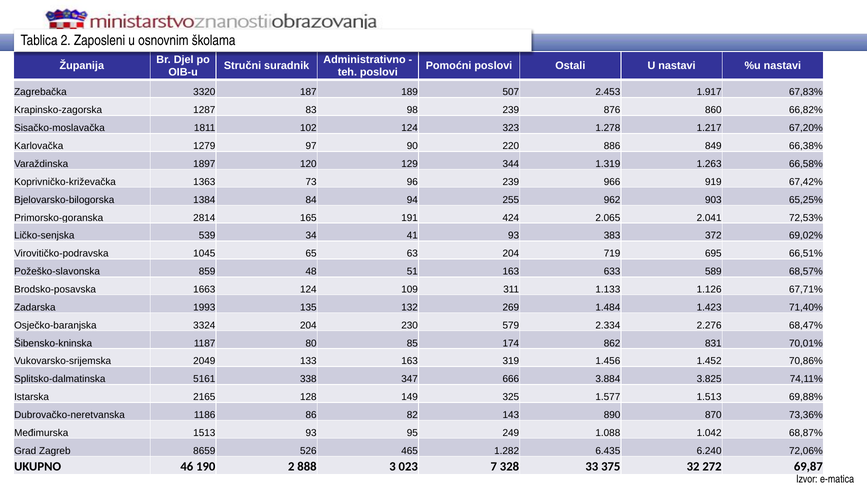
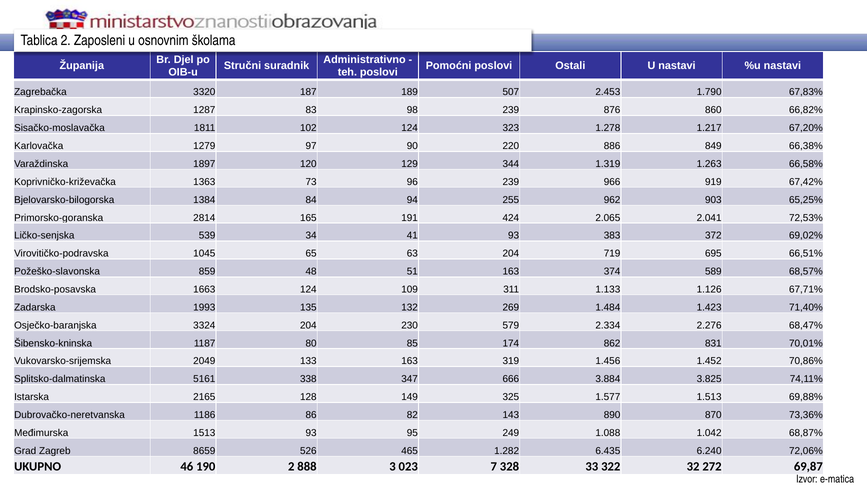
1.917: 1.917 -> 1.790
633: 633 -> 374
375: 375 -> 322
